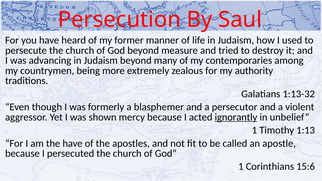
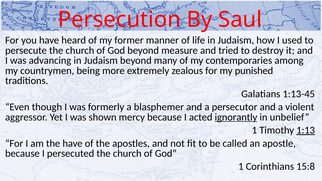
authority: authority -> punished
1:13-32: 1:13-32 -> 1:13-45
1:13 underline: none -> present
15:6: 15:6 -> 15:8
